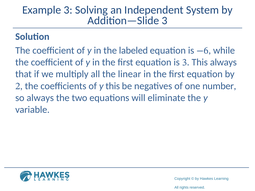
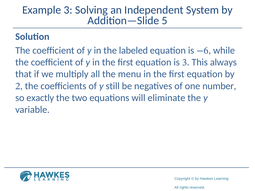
Addition—Slide 3: 3 -> 5
linear: linear -> menu
y this: this -> still
always at (40, 98): always -> exactly
